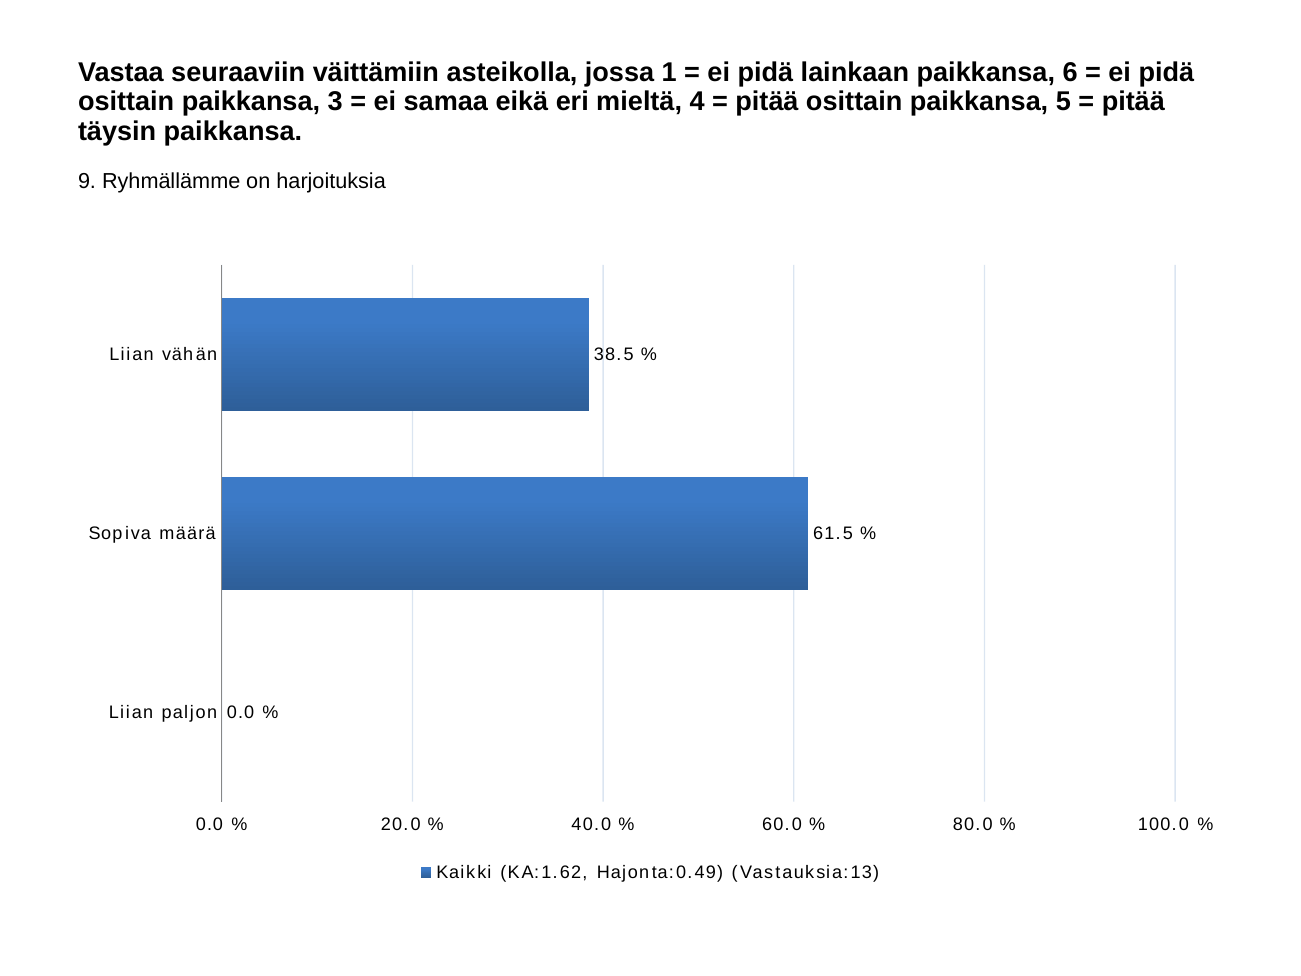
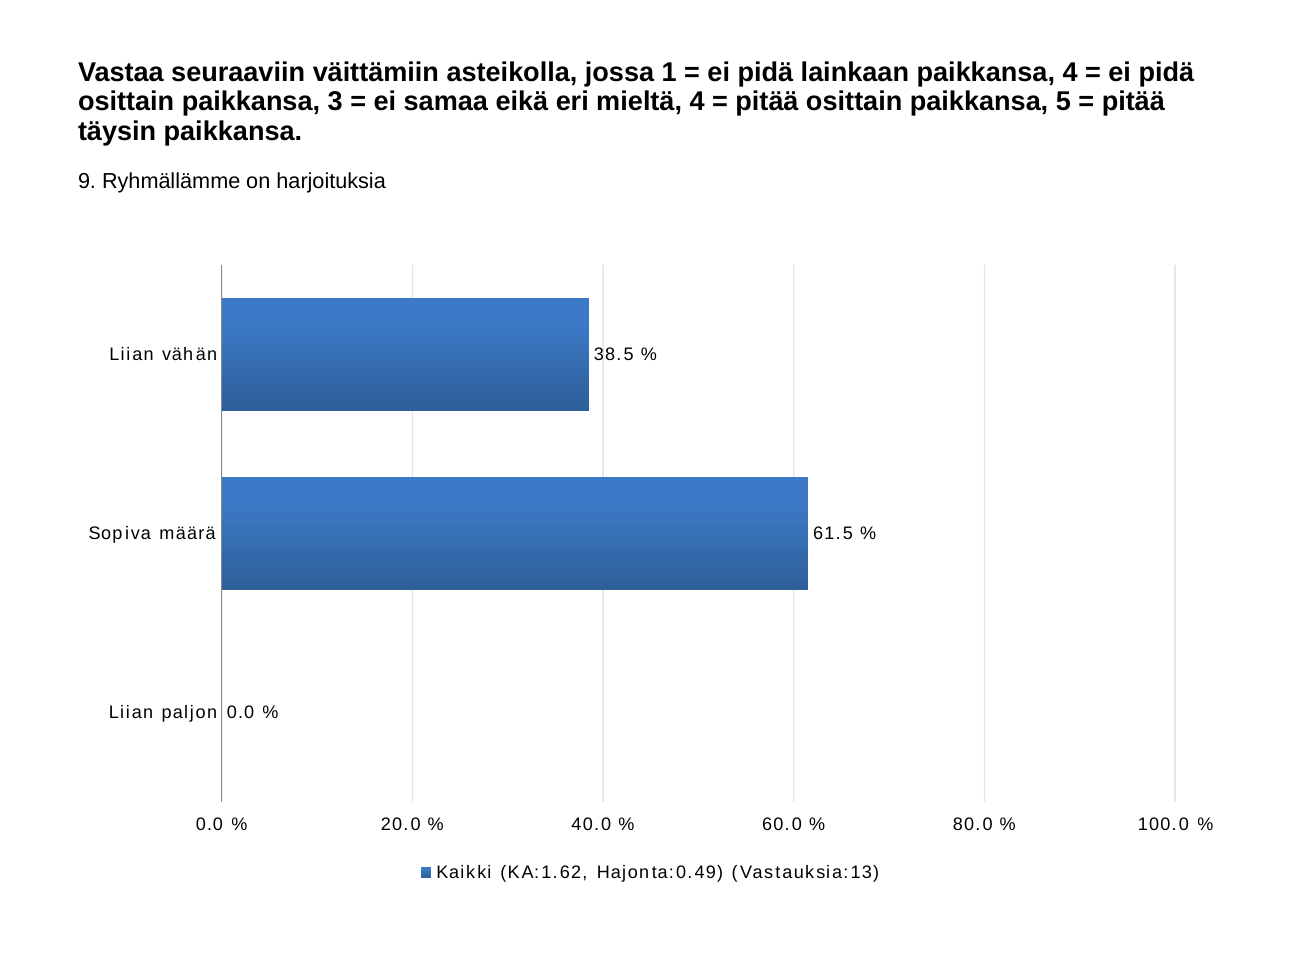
paikkansa 6: 6 -> 4
